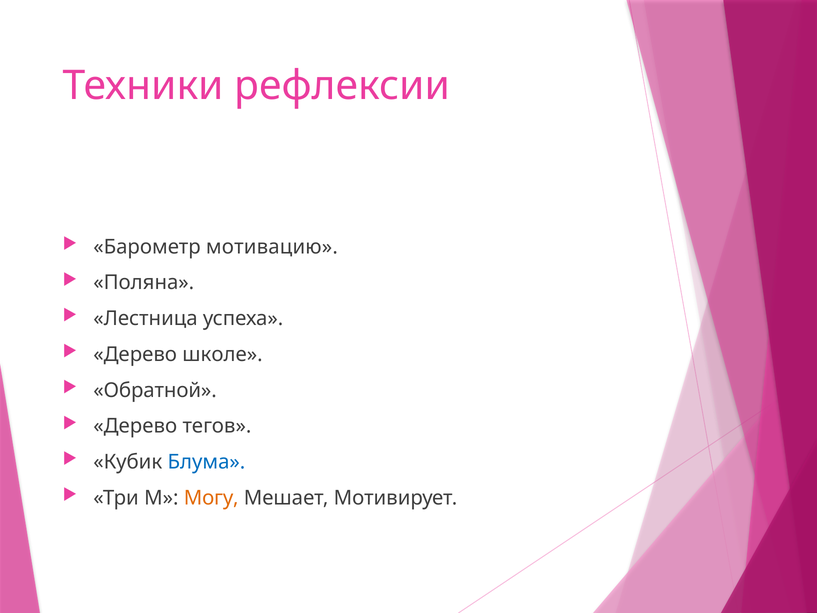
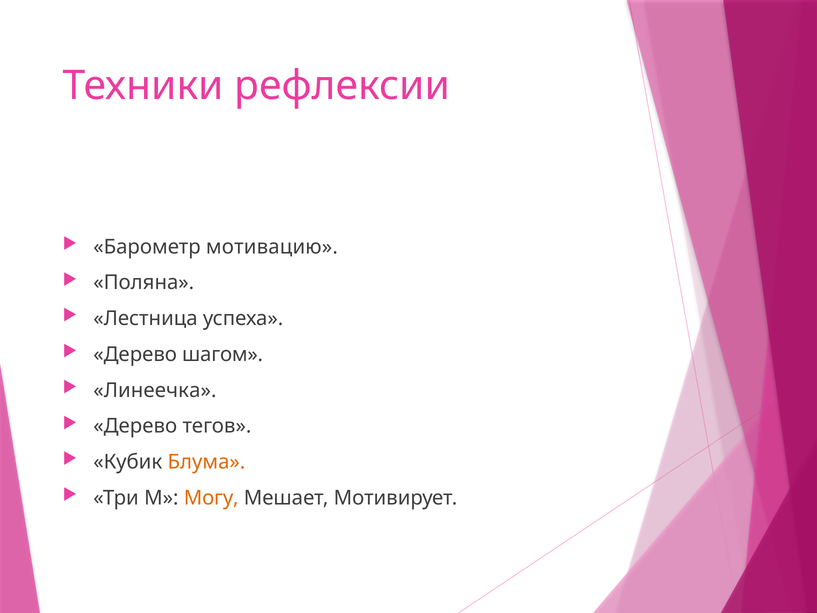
школе: школе -> шагом
Обратной: Обратной -> Линеечка
Блума colour: blue -> orange
